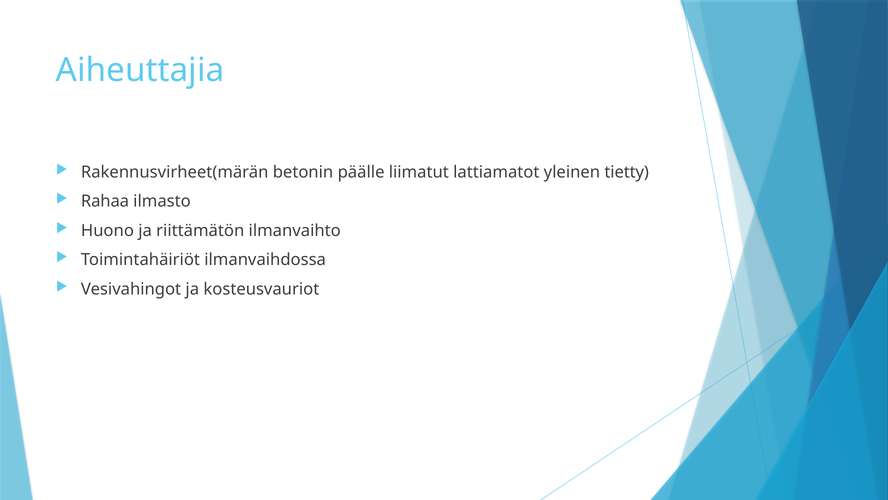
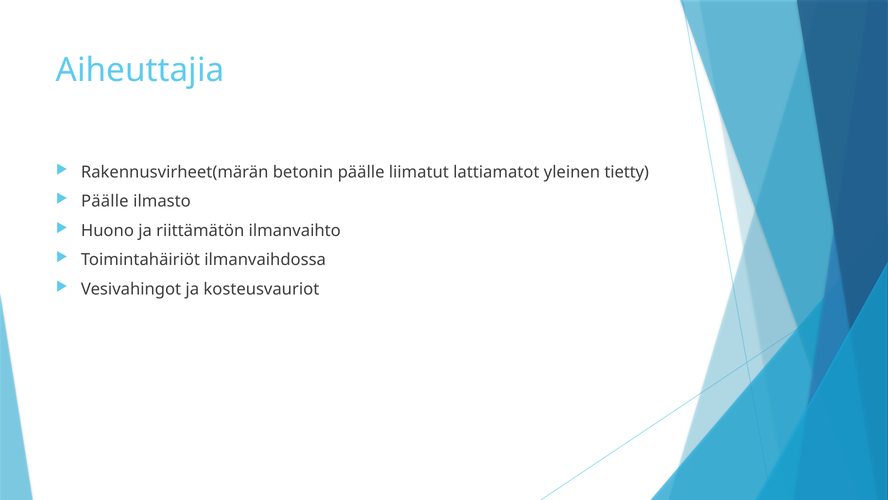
Rahaa at (105, 201): Rahaa -> Päälle
